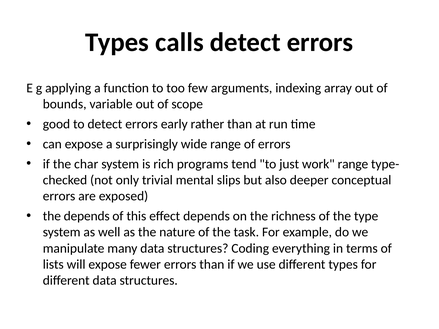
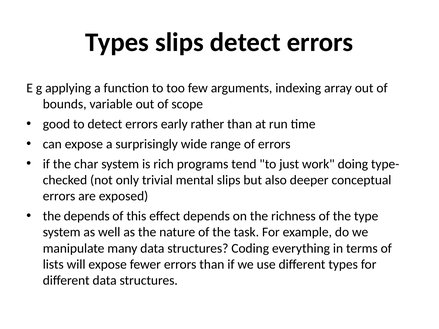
Types calls: calls -> slips
work range: range -> doing
